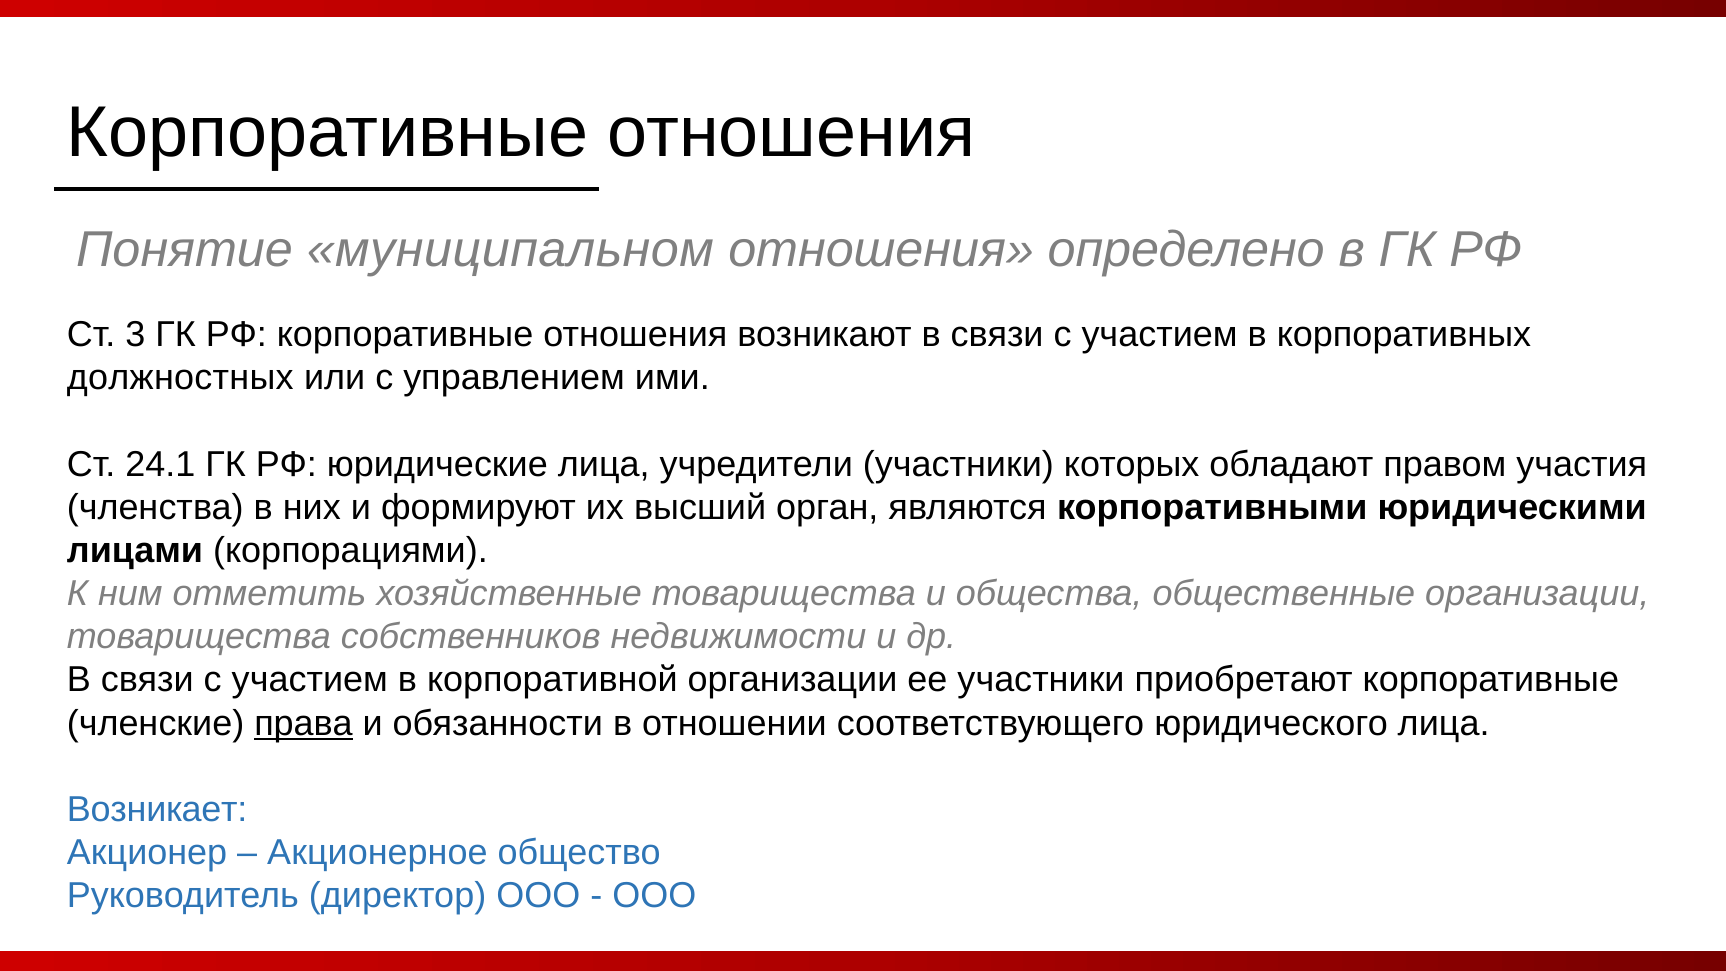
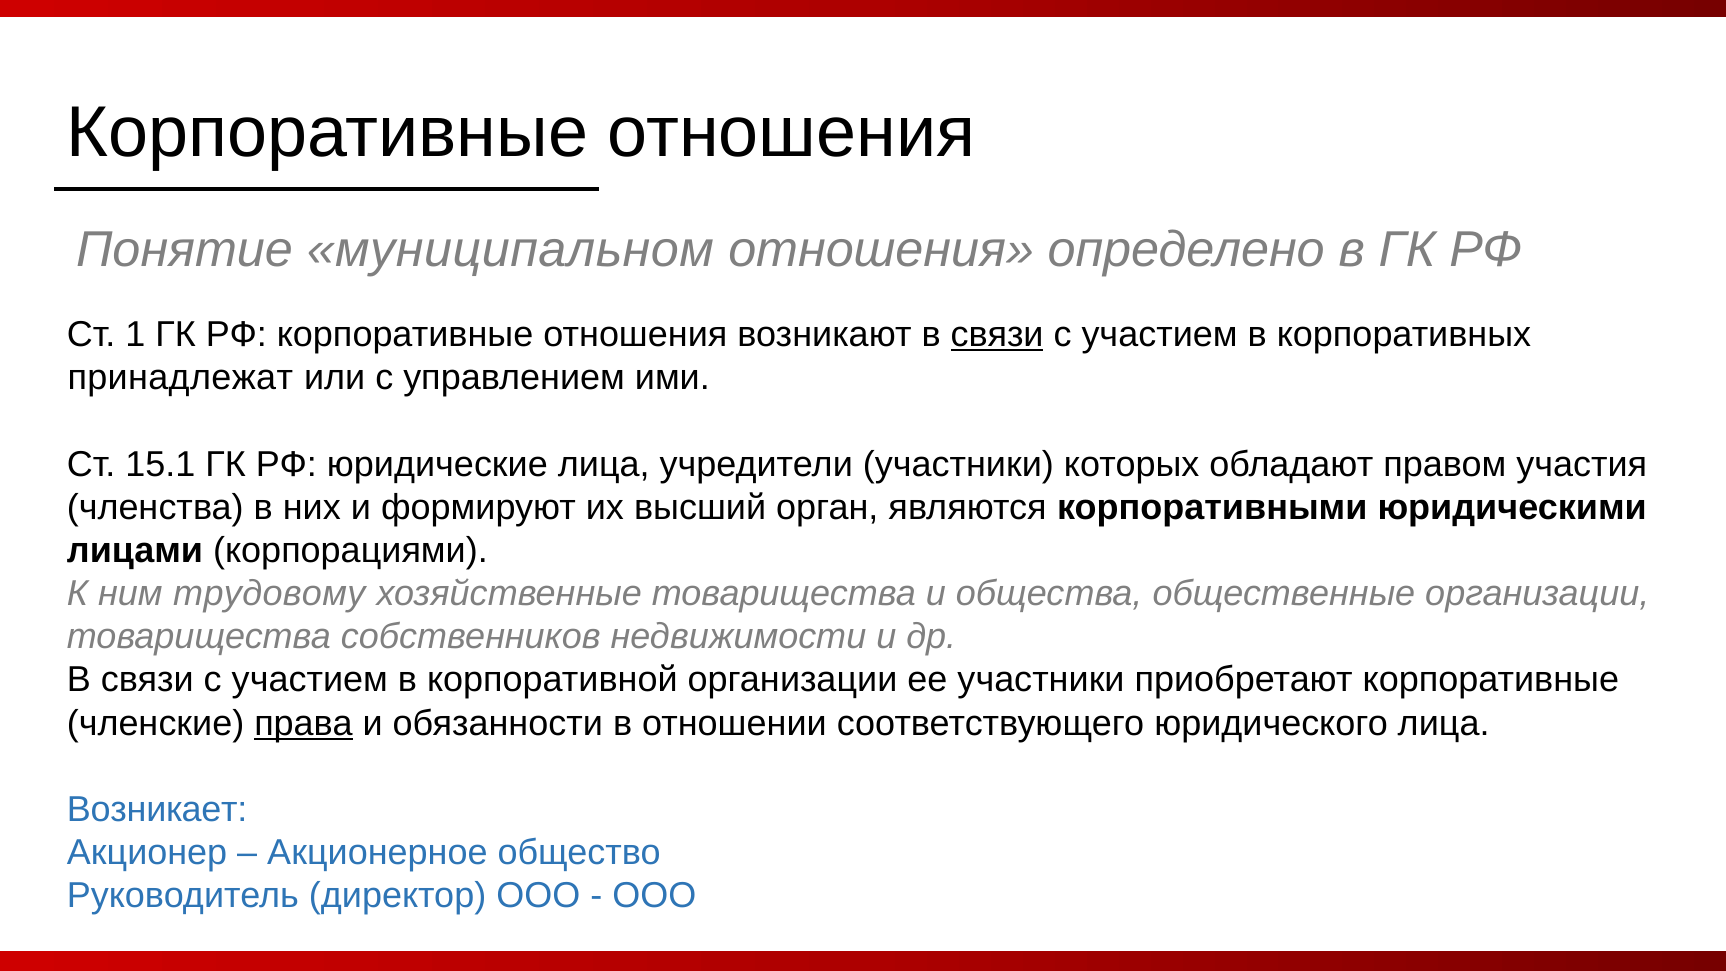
3: 3 -> 1
связи at (997, 335) underline: none -> present
должностных: должностных -> принадлежат
24.1: 24.1 -> 15.1
отметить: отметить -> трудовому
